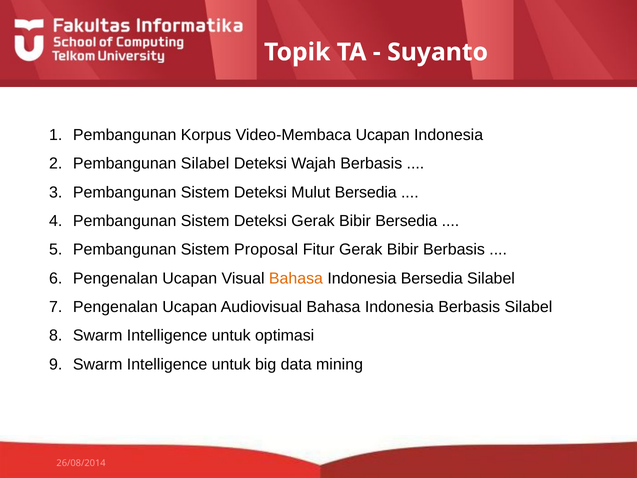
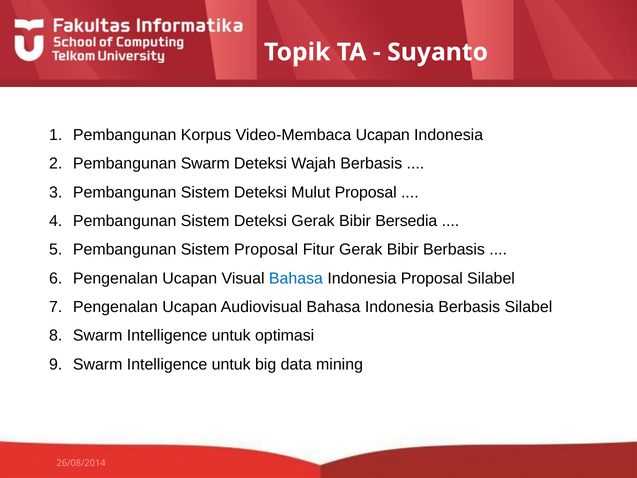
Pembangunan Silabel: Silabel -> Swarm
Mulut Bersedia: Bersedia -> Proposal
Bahasa at (296, 278) colour: orange -> blue
Indonesia Bersedia: Bersedia -> Proposal
